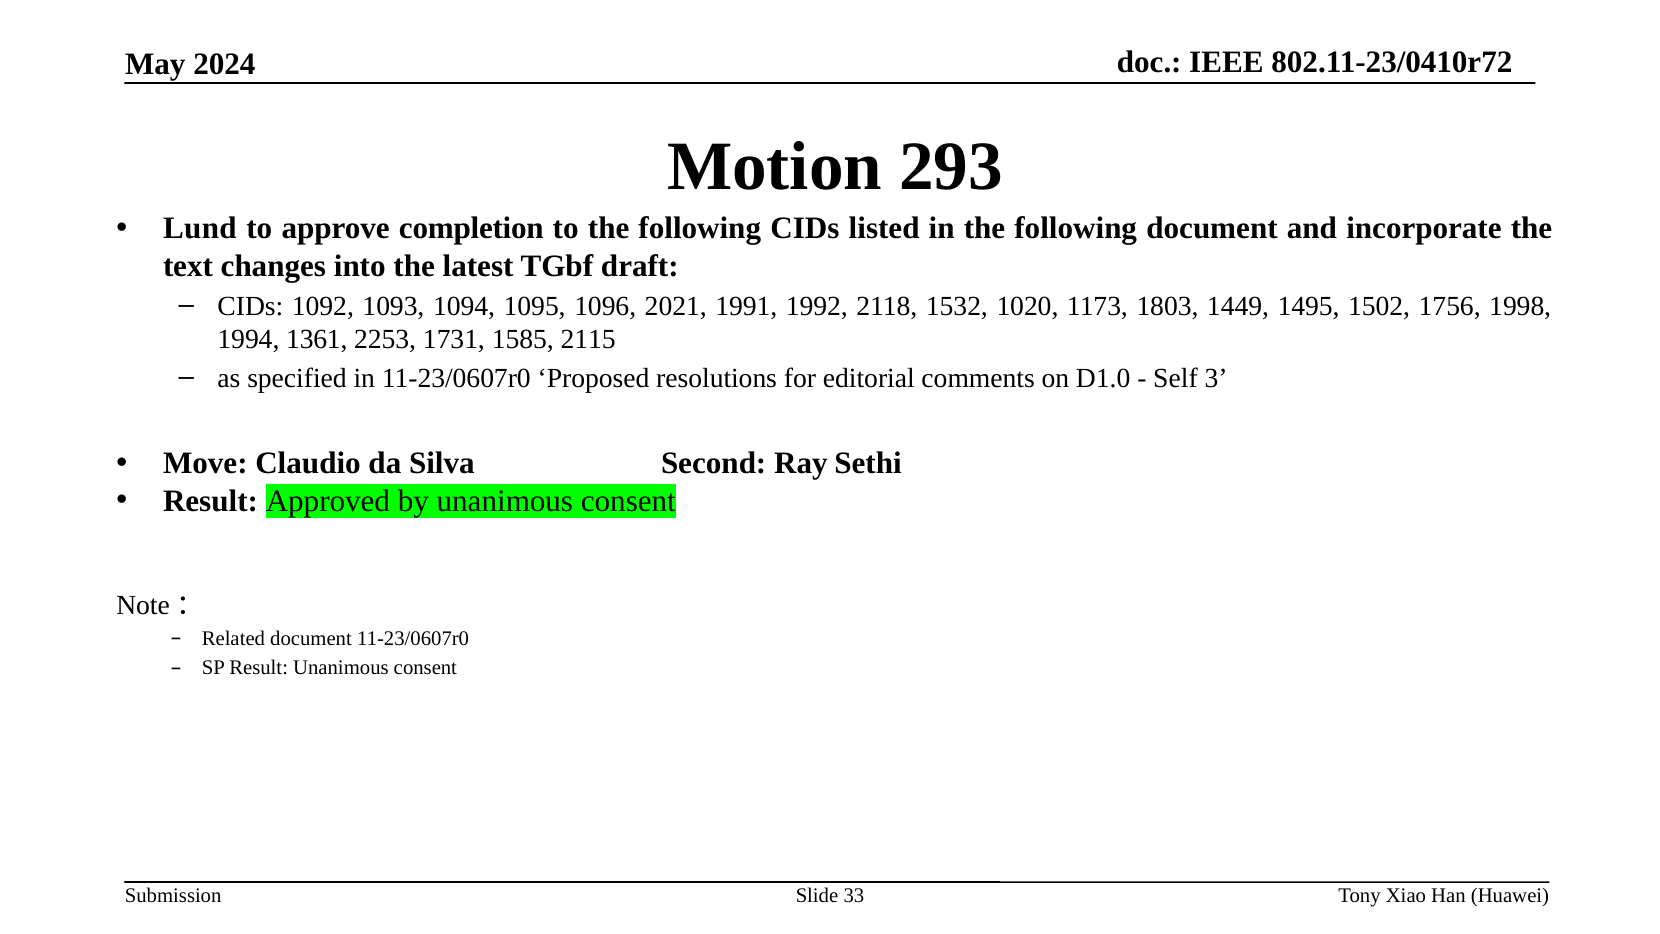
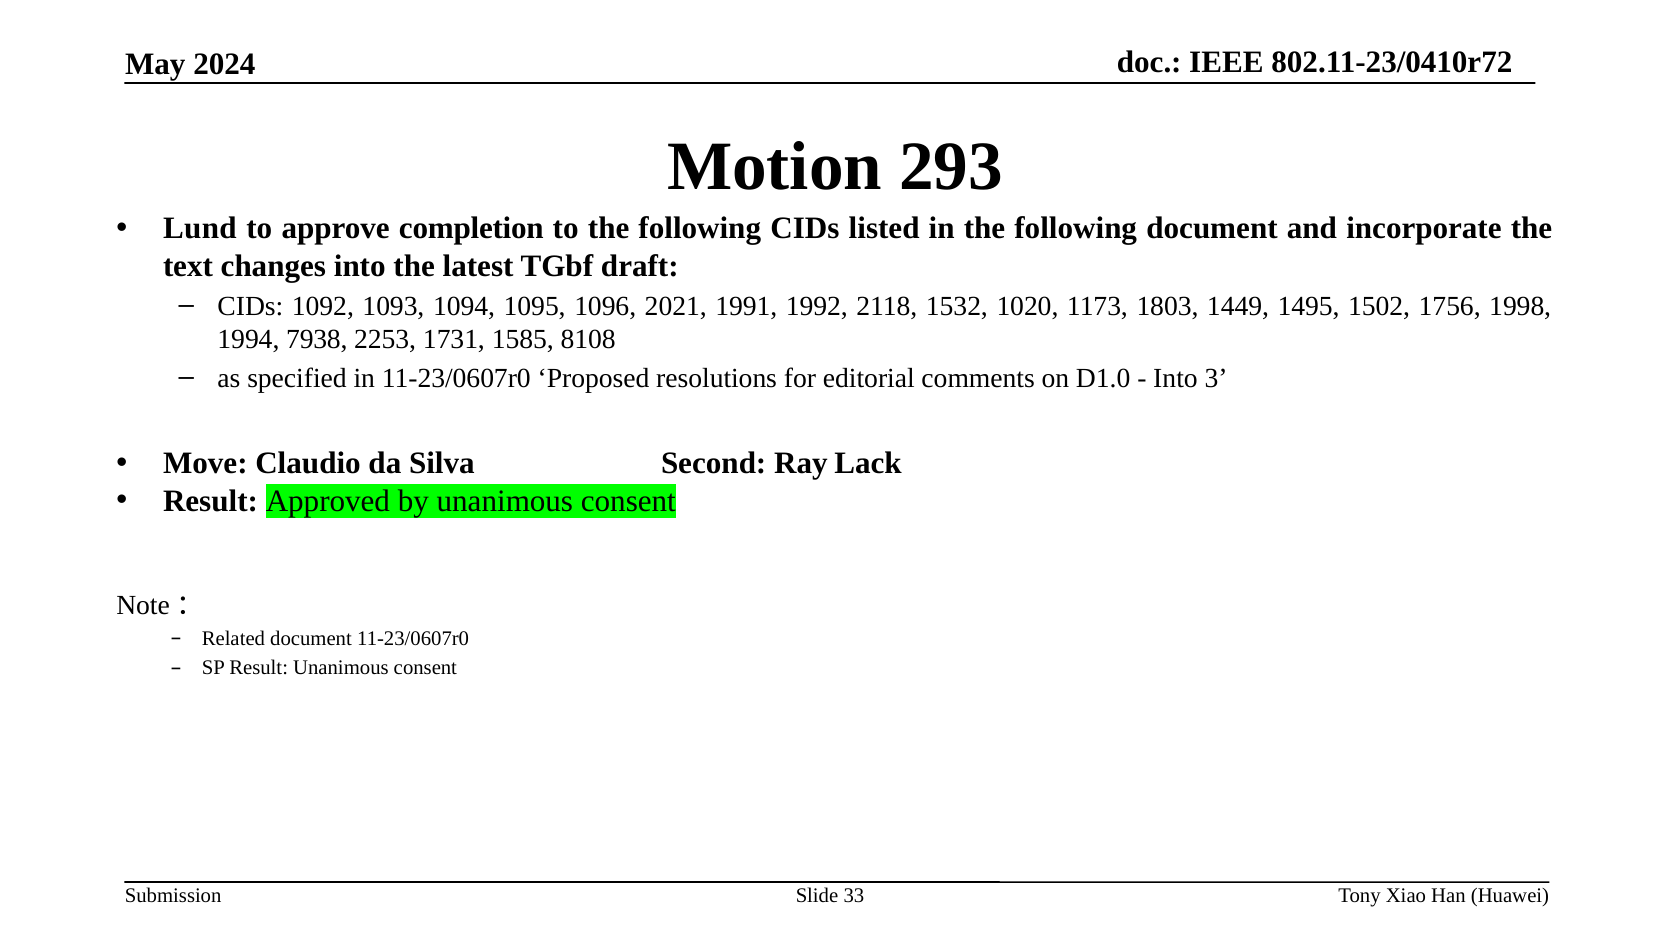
1361: 1361 -> 7938
2115: 2115 -> 8108
Self at (1175, 378): Self -> Into
Sethi: Sethi -> Lack
